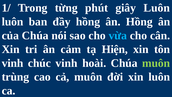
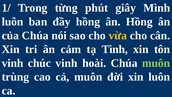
giây Luôn: Luôn -> Mình
vừa colour: light blue -> yellow
Hiện: Hiện -> Tình
